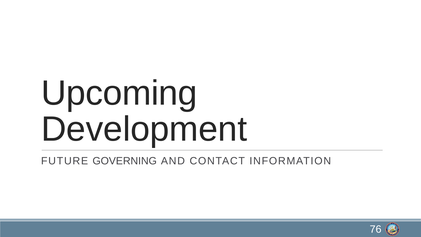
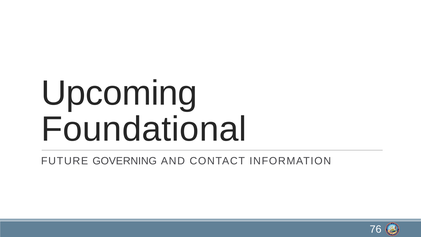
Development: Development -> Foundational
